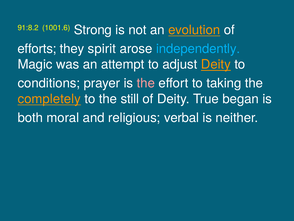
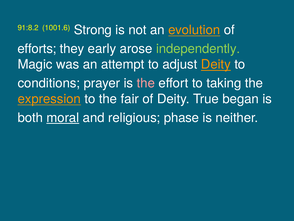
spirit: spirit -> early
independently colour: light blue -> light green
completely: completely -> expression
still: still -> fair
moral underline: none -> present
verbal: verbal -> phase
